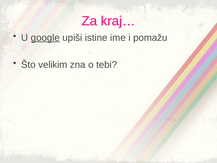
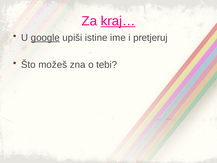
kraj… underline: none -> present
pomažu: pomažu -> pretjeruj
velikim: velikim -> možeš
